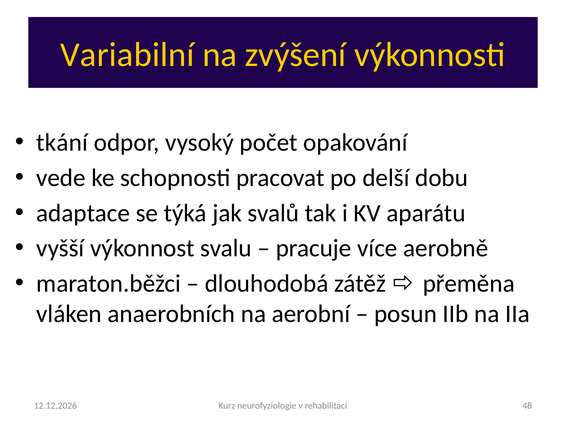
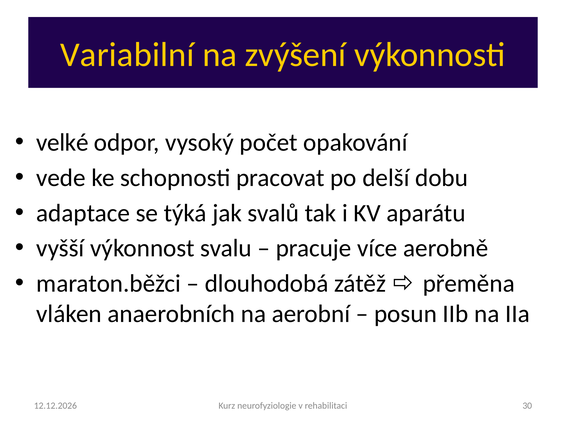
tkání: tkání -> velké
48: 48 -> 30
